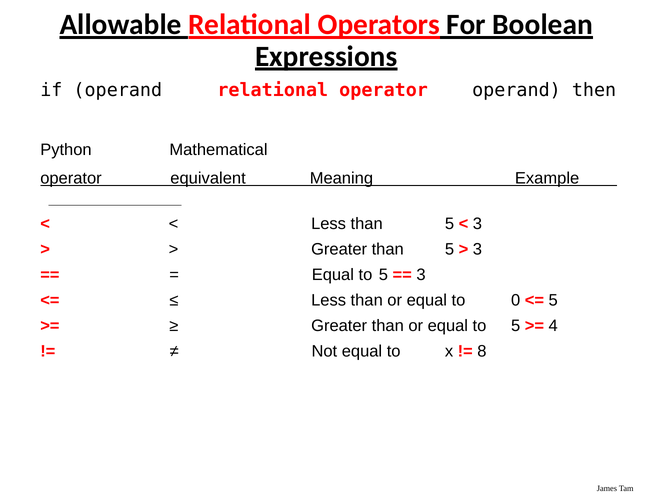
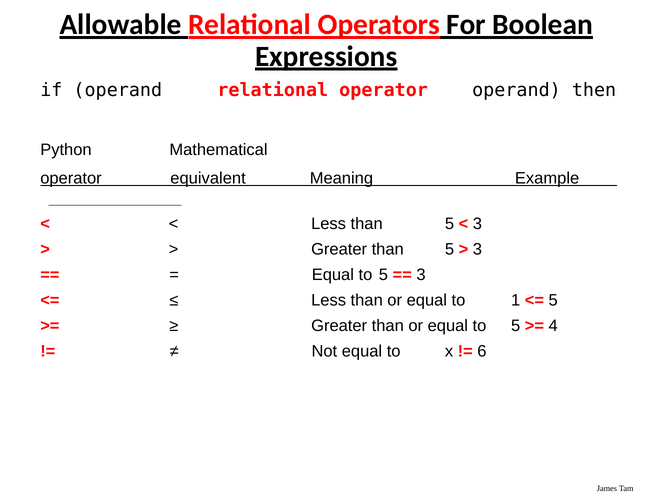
0: 0 -> 1
8: 8 -> 6
